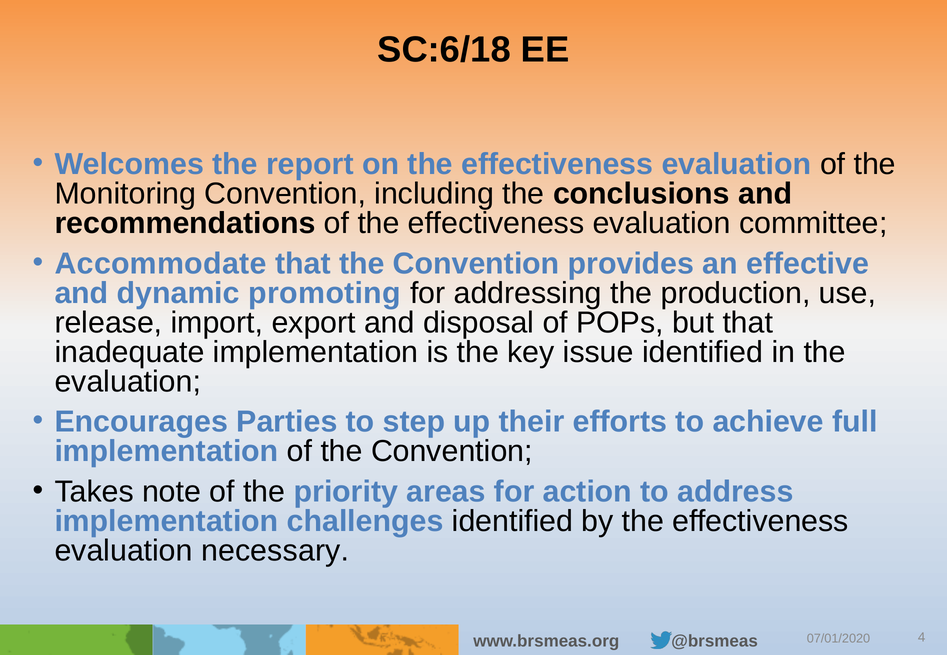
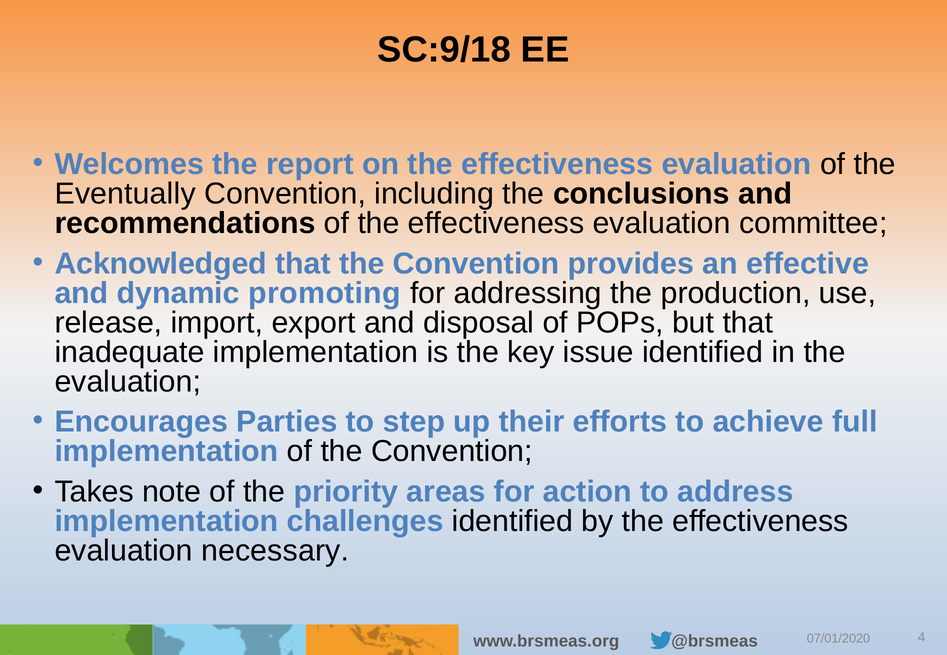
SC:6/18: SC:6/18 -> SC:9/18
Monitoring: Monitoring -> Eventually
Accommodate: Accommodate -> Acknowledged
